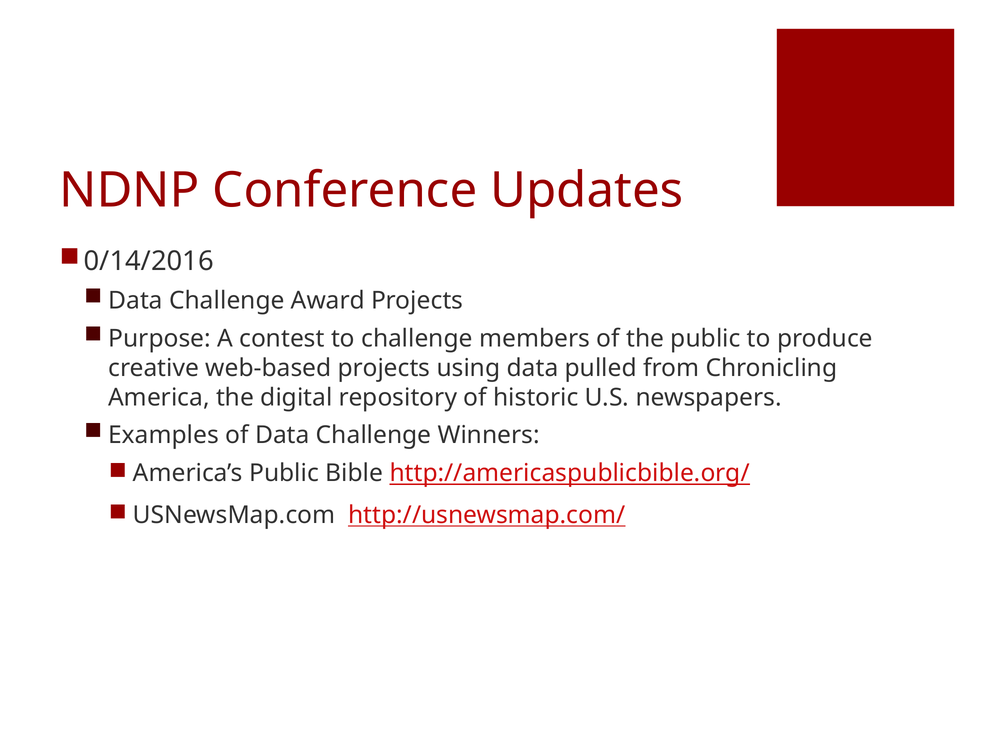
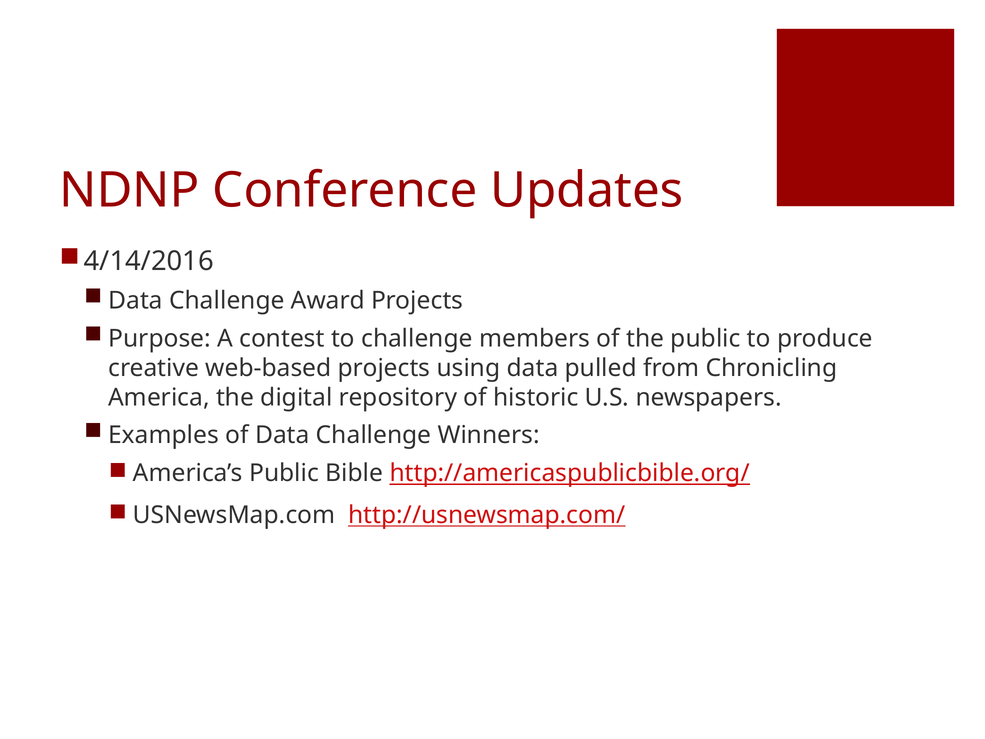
0/14/2016: 0/14/2016 -> 4/14/2016
